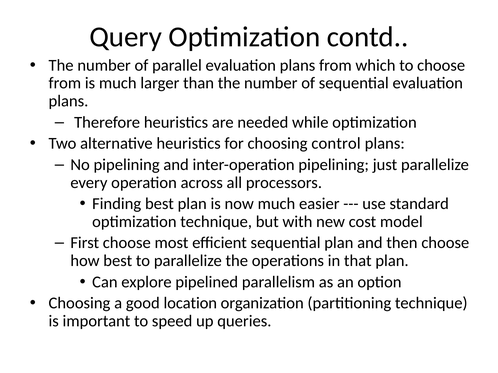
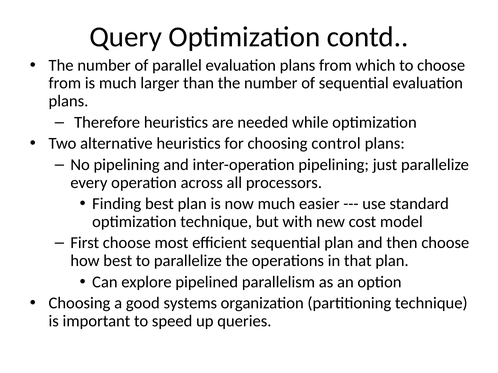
location: location -> systems
